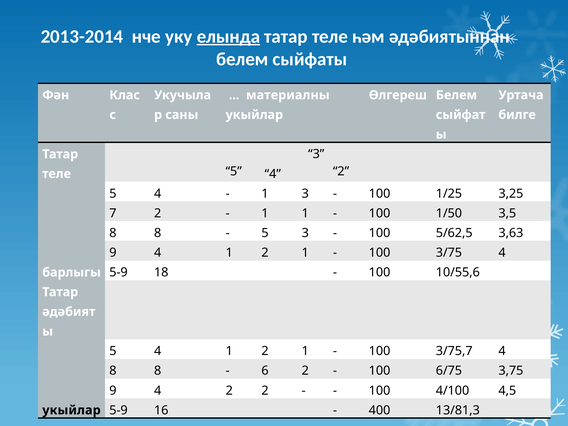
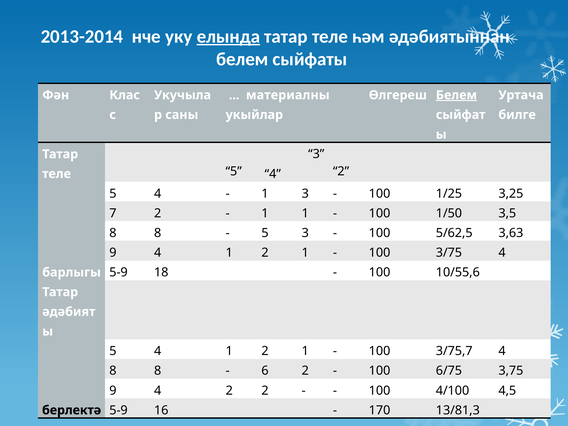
Белем at (456, 95) underline: none -> present
укыйлар at (71, 410): укыйлар -> берлектә
400: 400 -> 170
